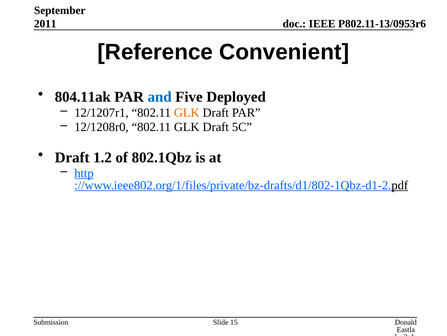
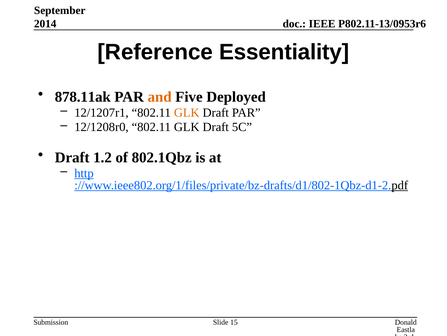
2011: 2011 -> 2014
Convenient: Convenient -> Essentiality
804.11ak: 804.11ak -> 878.11ak
and colour: blue -> orange
